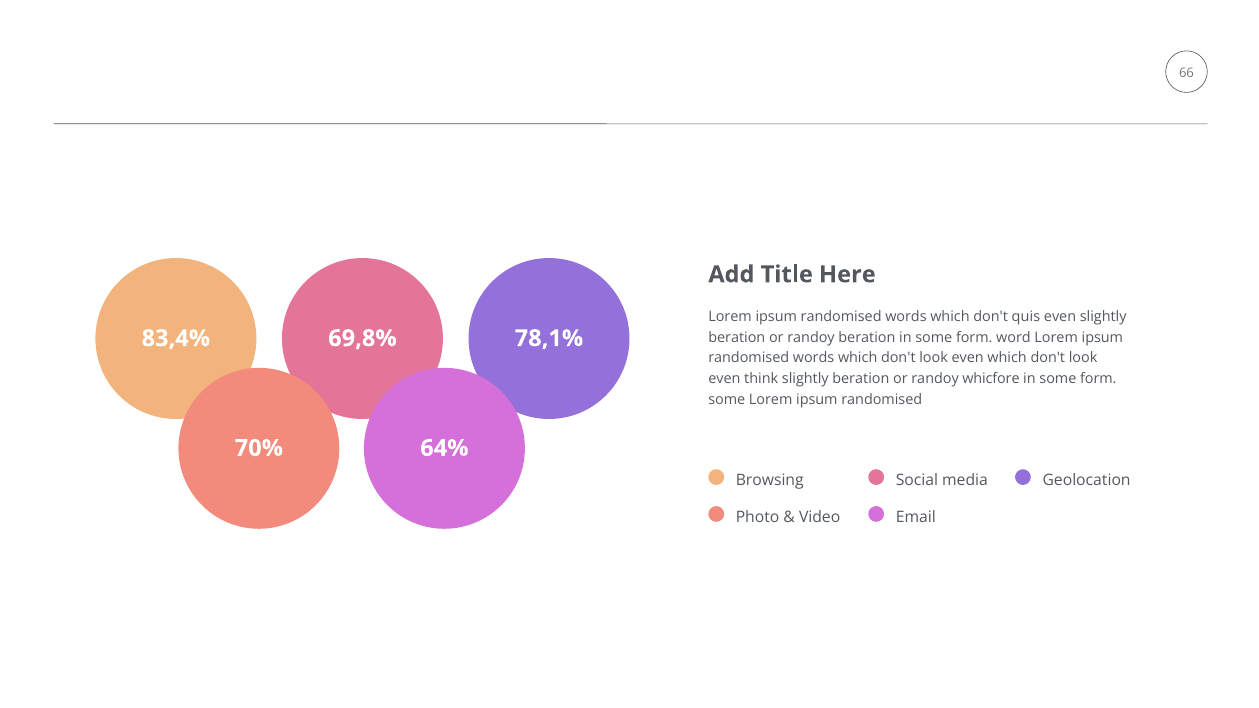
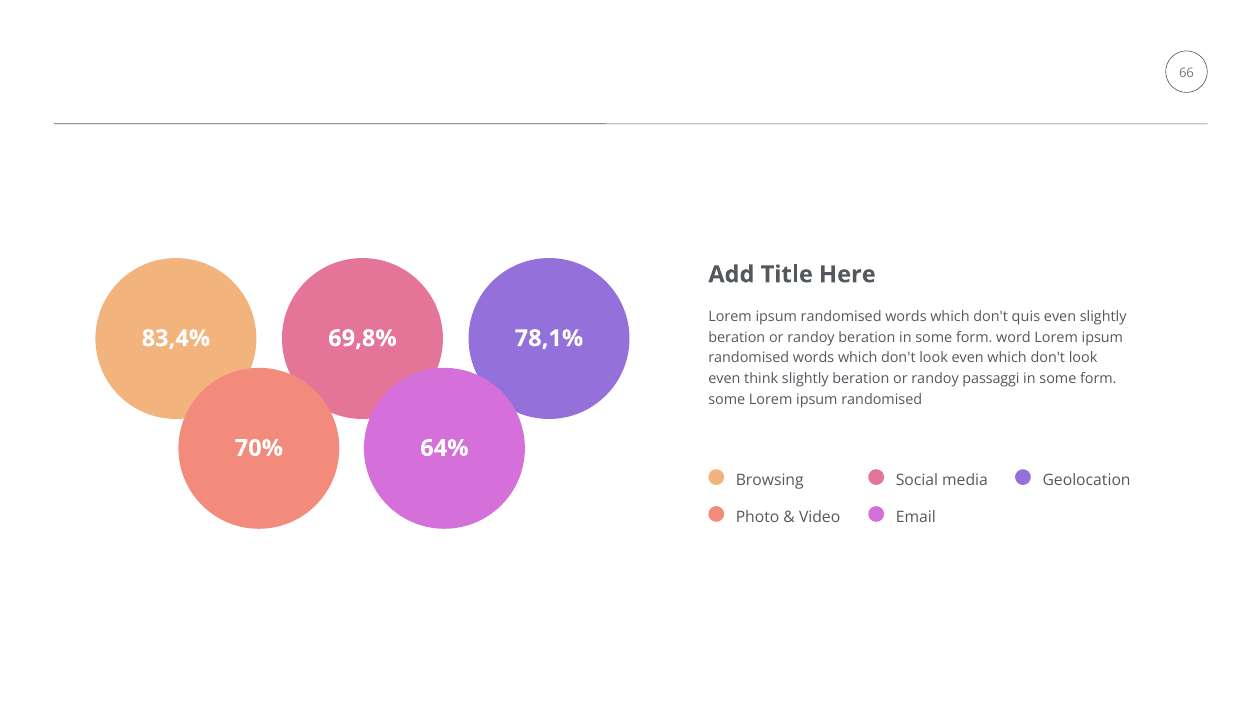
whicfore: whicfore -> passaggi
